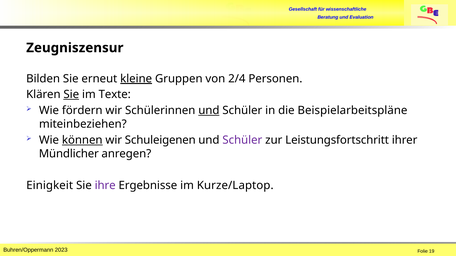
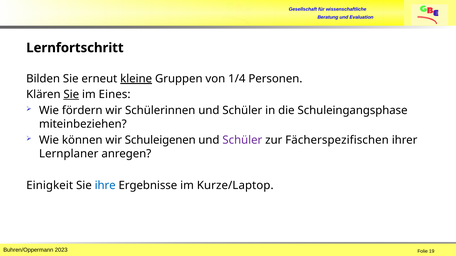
Zeugniszensur: Zeugniszensur -> Lernfortschritt
2/4: 2/4 -> 1/4
Texte: Texte -> Eines
und at (209, 111) underline: present -> none
Beispielarbeitspläne: Beispielarbeitspläne -> Schuleingangsphase
können underline: present -> none
Leistungsfortschritt: Leistungsfortschritt -> Fächerspezifischen
Mündlicher: Mündlicher -> Lernplaner
ihre colour: purple -> blue
